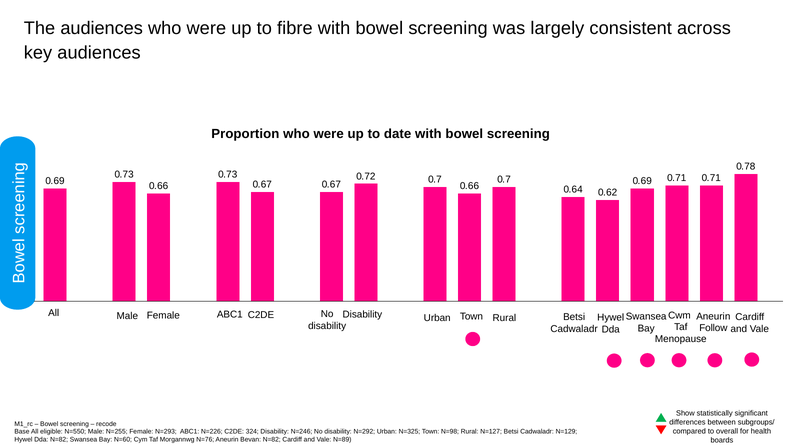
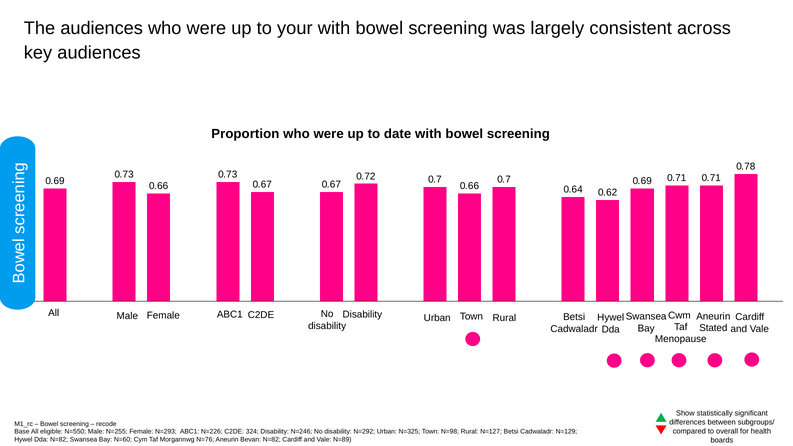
fibre: fibre -> your
Follow: Follow -> Stated
